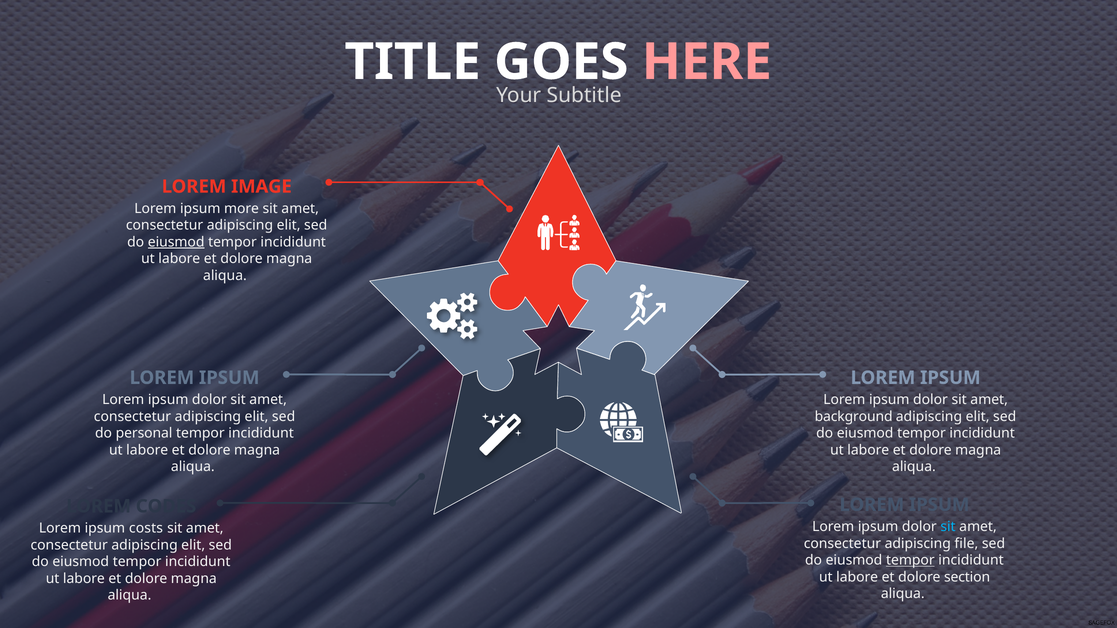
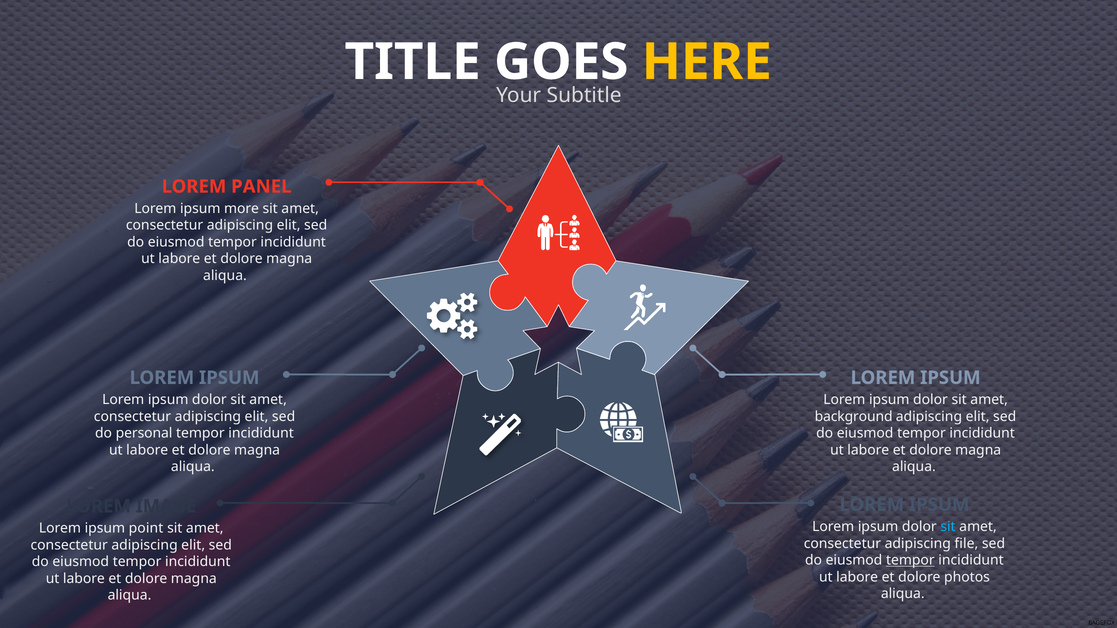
HERE colour: pink -> yellow
IMAGE: IMAGE -> PANEL
eiusmod at (176, 242) underline: present -> none
CODES: CODES -> IMAGE
costs: costs -> point
section: section -> photos
